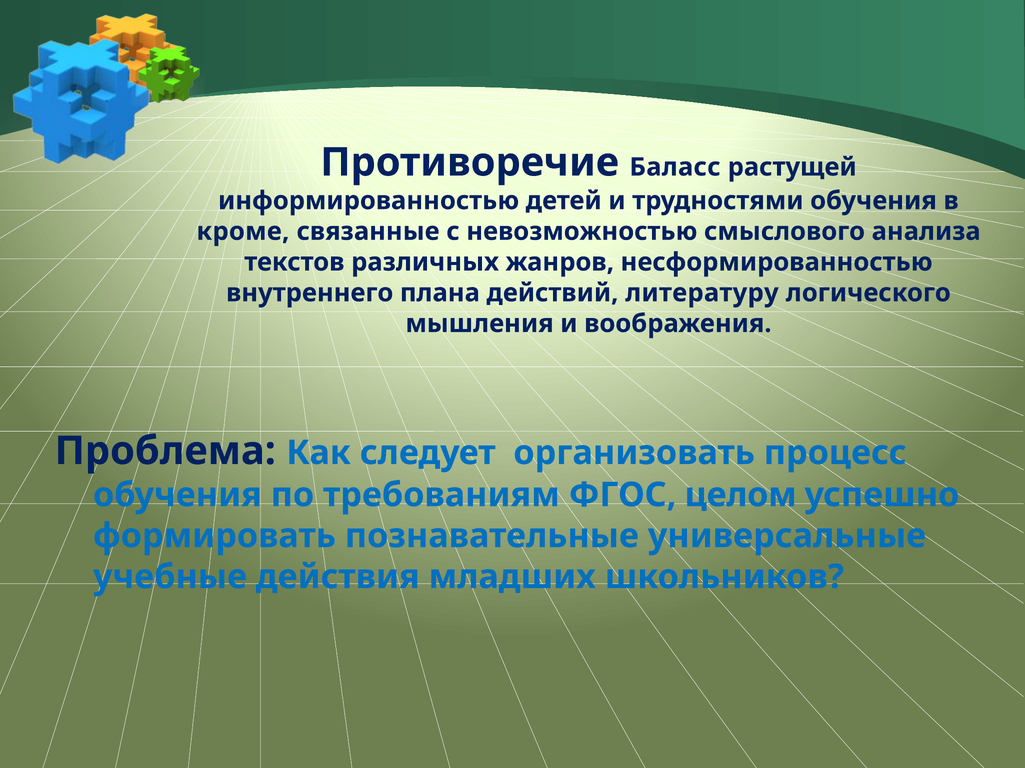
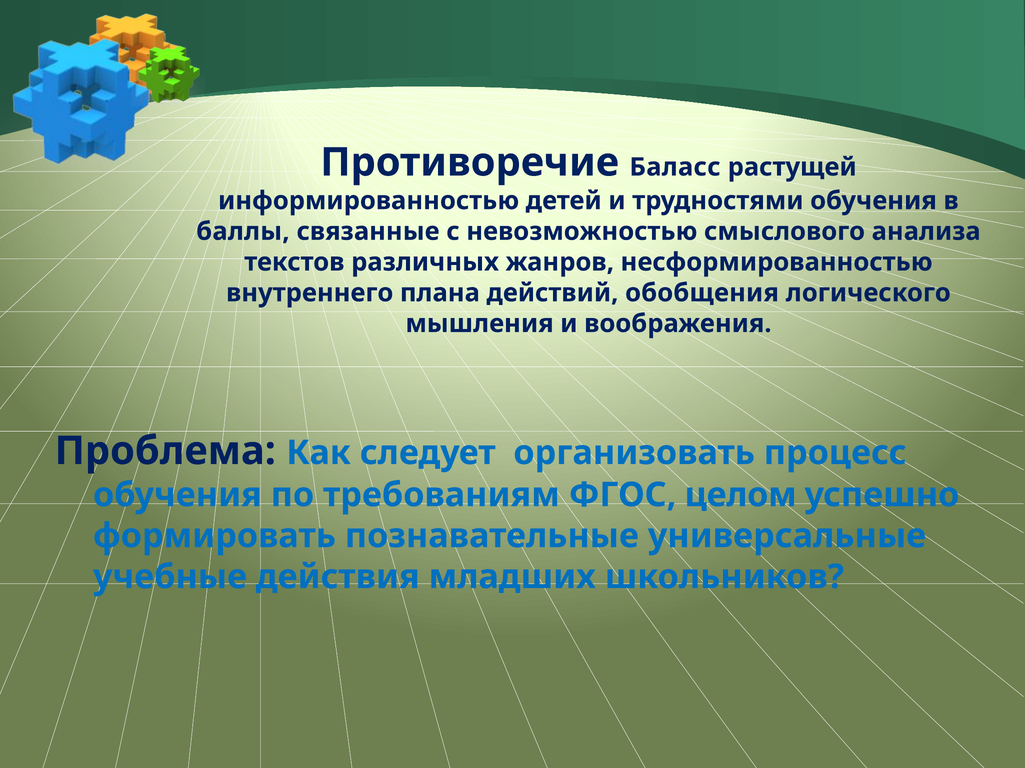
кроме: кроме -> баллы
литературу: литературу -> обобщения
